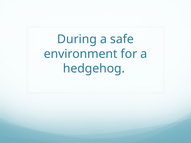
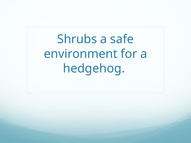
During: During -> Shrubs
